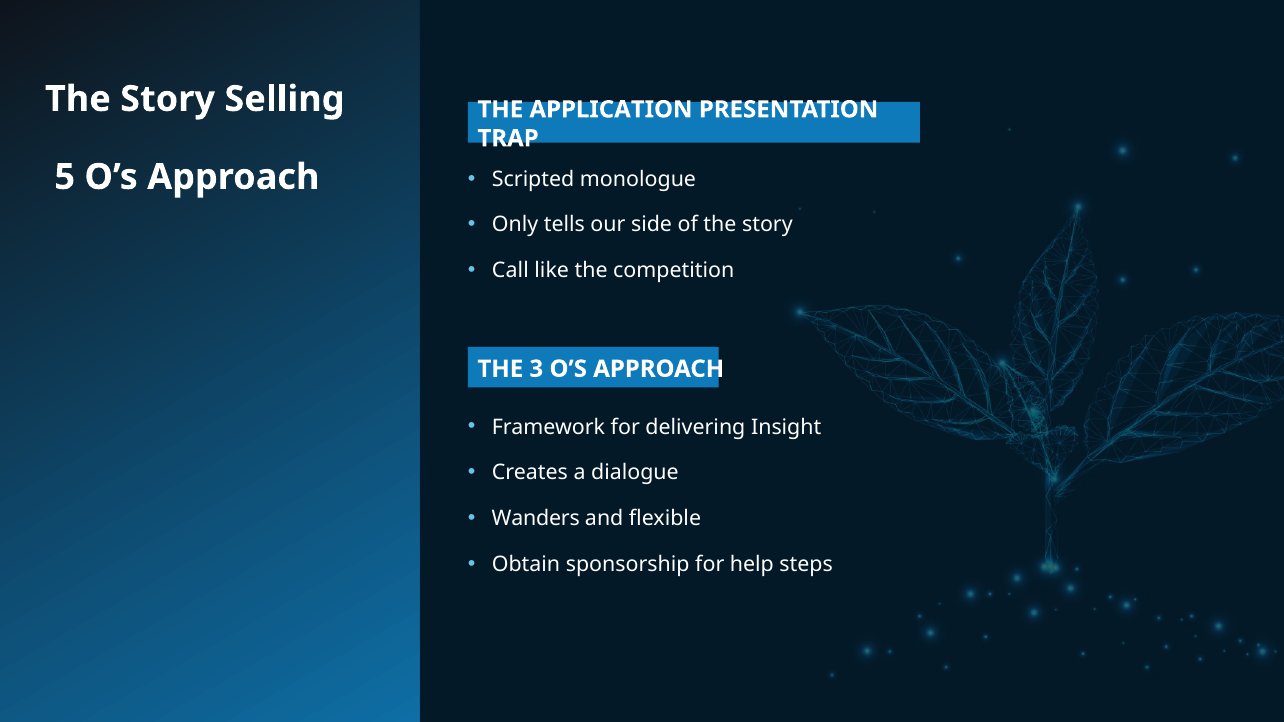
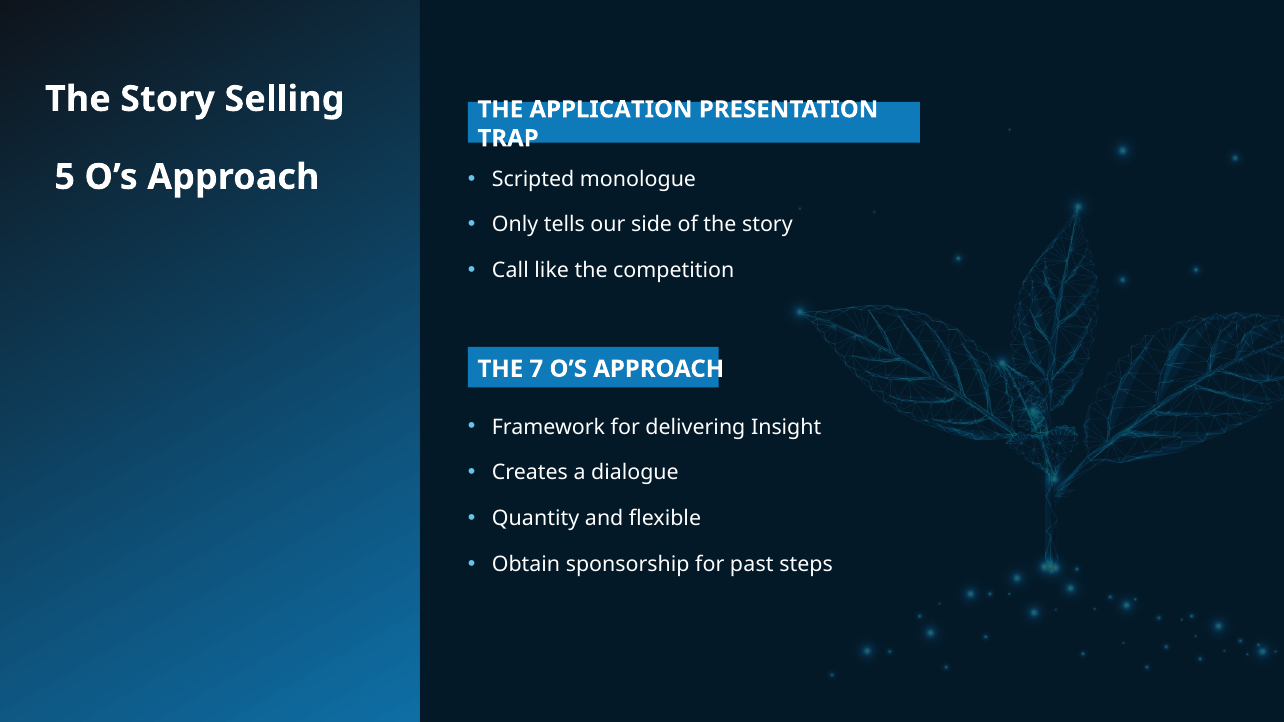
3: 3 -> 7
Wanders: Wanders -> Quantity
help: help -> past
